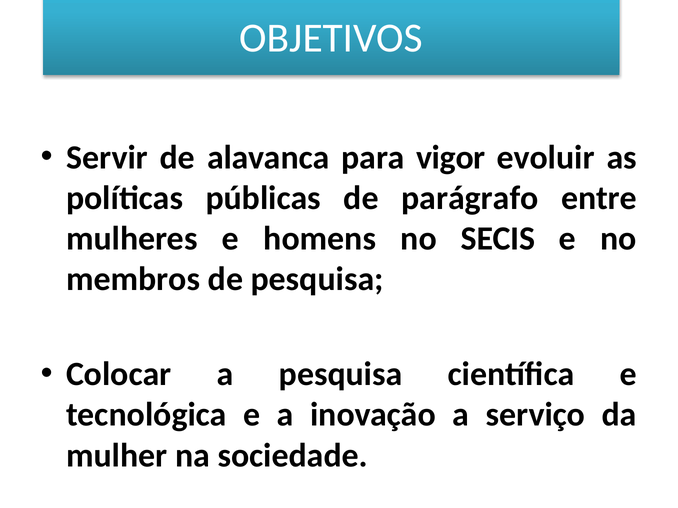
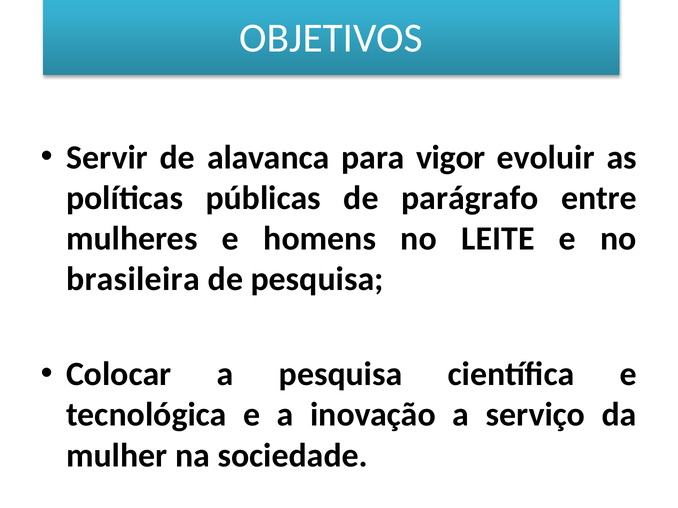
SECIS: SECIS -> LEITE
membros: membros -> brasileira
